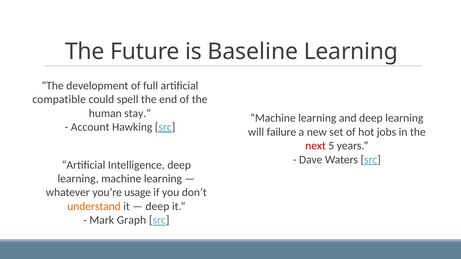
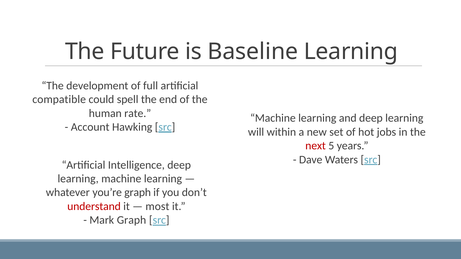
stay: stay -> rate
failure: failure -> within
you’re usage: usage -> graph
understand colour: orange -> red
deep at (157, 207): deep -> most
